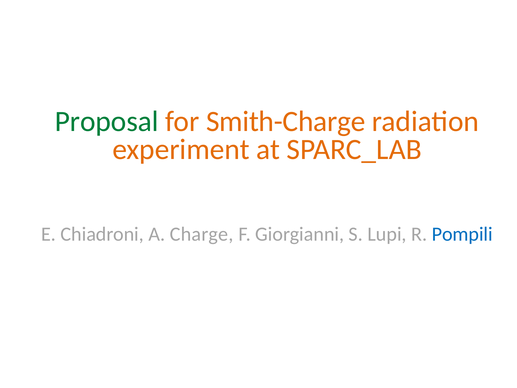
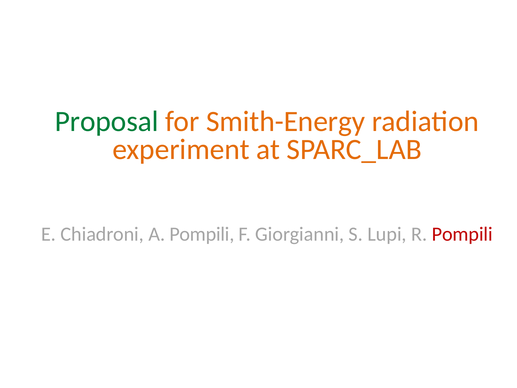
Smith-Charge: Smith-Charge -> Smith-Energy
A Charge: Charge -> Pompili
Pompili at (462, 234) colour: blue -> red
